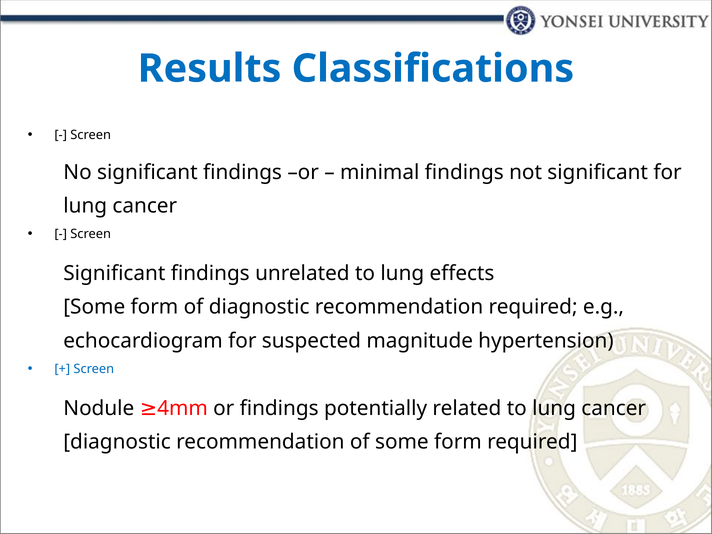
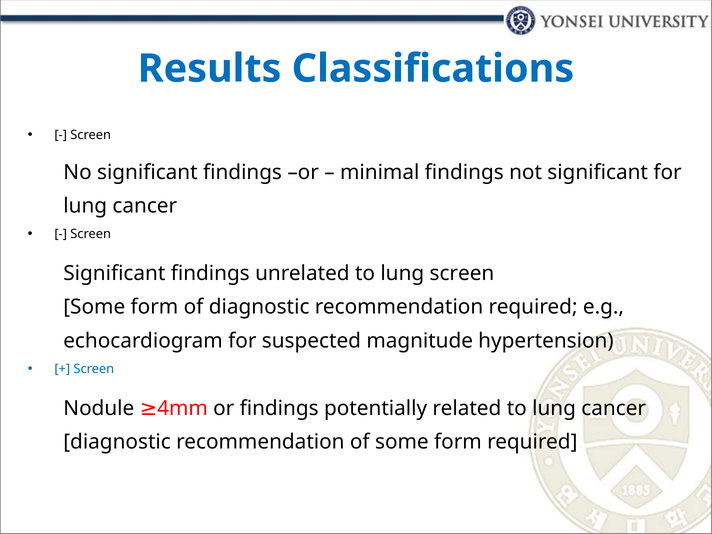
lung effects: effects -> screen
